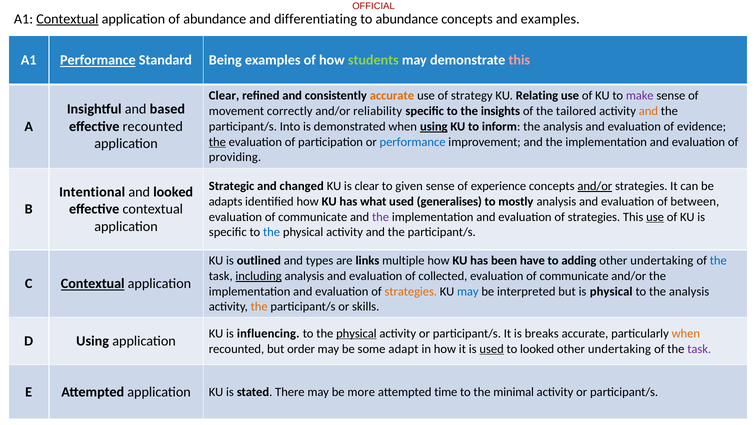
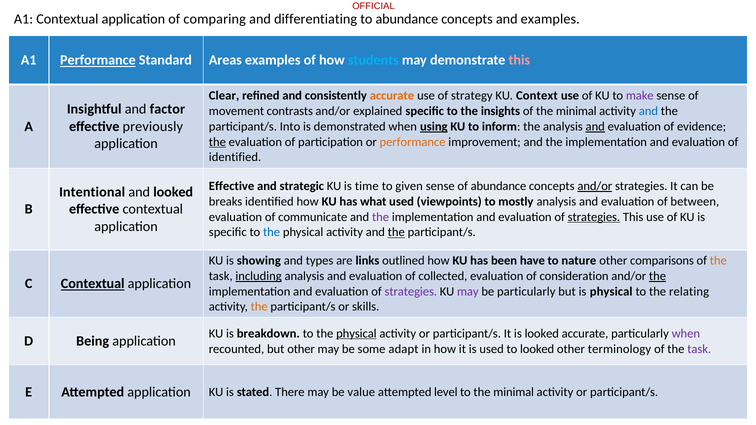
Contextual at (67, 19) underline: present -> none
of abundance: abundance -> comparing
Being: Being -> Areas
students colour: light green -> light blue
Relating: Relating -> Context
based: based -> factor
correctly: correctly -> contrasts
reliability: reliability -> explained
of the tailored: tailored -> minimal
and at (648, 111) colour: orange -> blue
effective recounted: recounted -> previously
and at (595, 127) underline: none -> present
performance at (413, 142) colour: blue -> orange
providing at (235, 157): providing -> identified
Strategic at (232, 186): Strategic -> Effective
changed: changed -> strategic
is clear: clear -> time
of experience: experience -> abundance
adapts: adapts -> breaks
generalises: generalises -> viewpoints
strategies at (594, 217) underline: none -> present
use at (655, 217) underline: present -> none
the at (396, 232) underline: none -> present
outlined: outlined -> showing
multiple: multiple -> outlined
adding: adding -> nature
undertaking at (662, 261): undertaking -> comparisons
the at (718, 261) colour: blue -> orange
communicate at (574, 276): communicate -> consideration
the at (658, 276) underline: none -> present
strategies at (411, 292) colour: orange -> purple
may at (468, 292) colour: blue -> purple
be interpreted: interpreted -> particularly
to the analysis: analysis -> relating
influencing: influencing -> breakdown
is breaks: breaks -> looked
when at (686, 334) colour: orange -> purple
D Using: Using -> Being
but order: order -> other
used at (492, 349) underline: present -> none
undertaking at (619, 349): undertaking -> terminology
more: more -> value
time: time -> level
